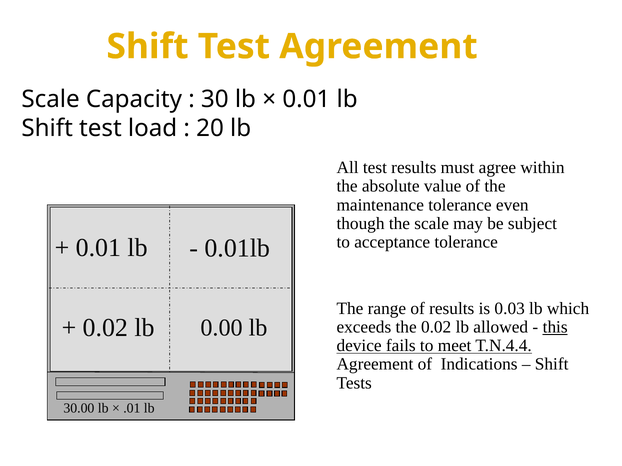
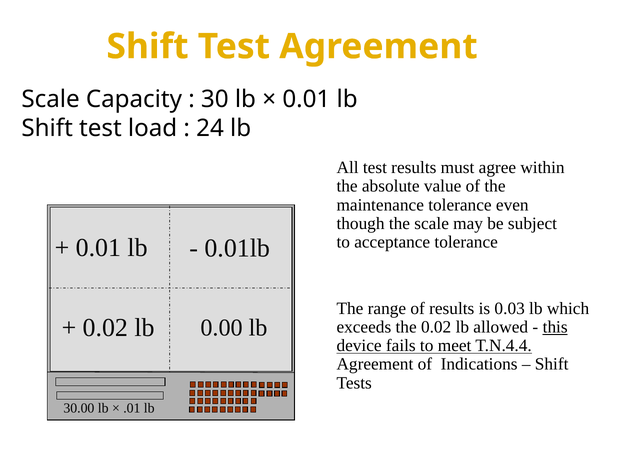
20: 20 -> 24
